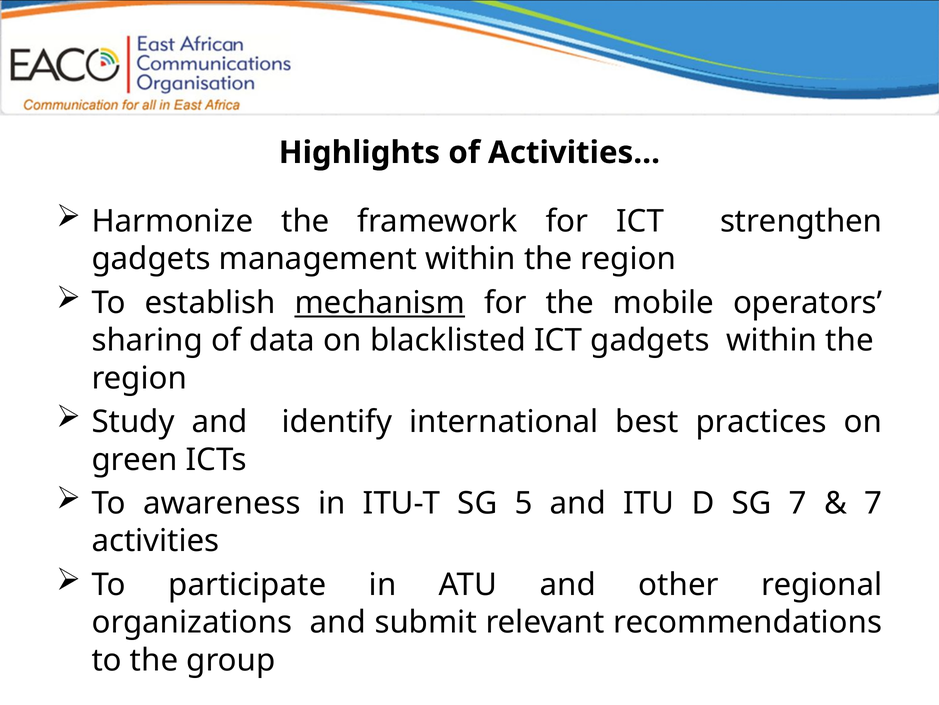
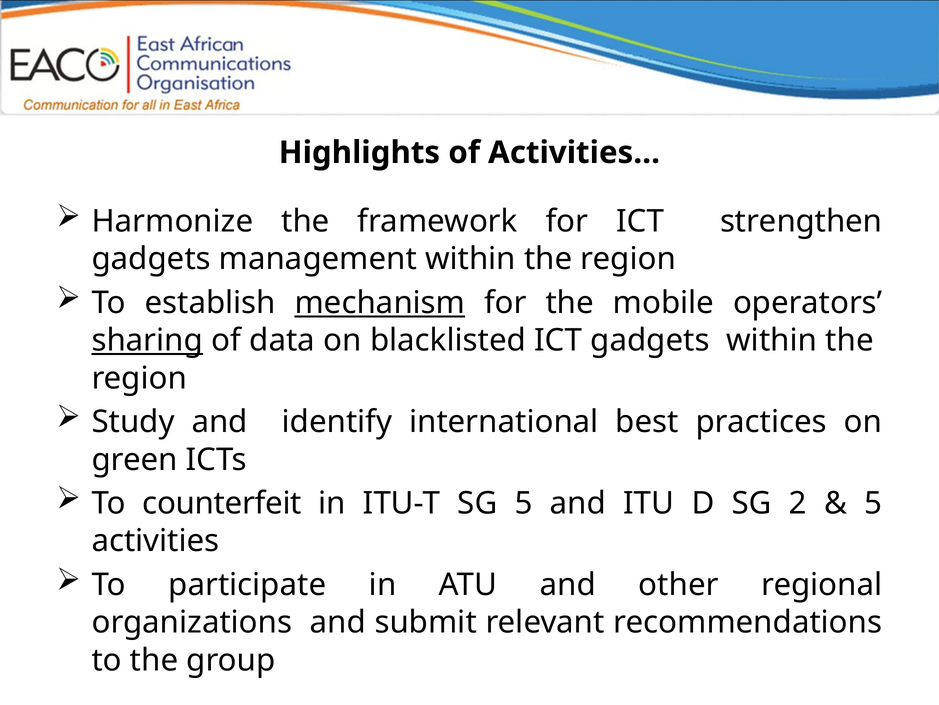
sharing underline: none -> present
awareness: awareness -> counterfeit
SG 7: 7 -> 2
7 at (873, 503): 7 -> 5
